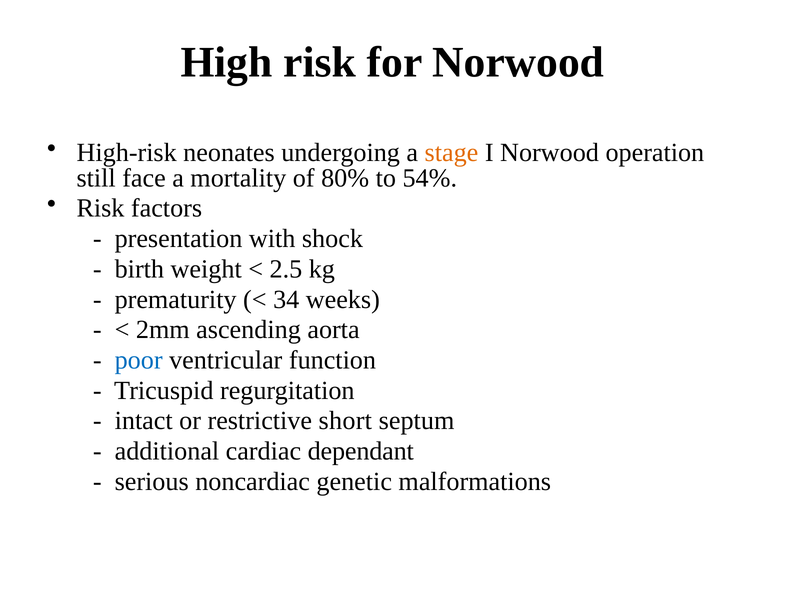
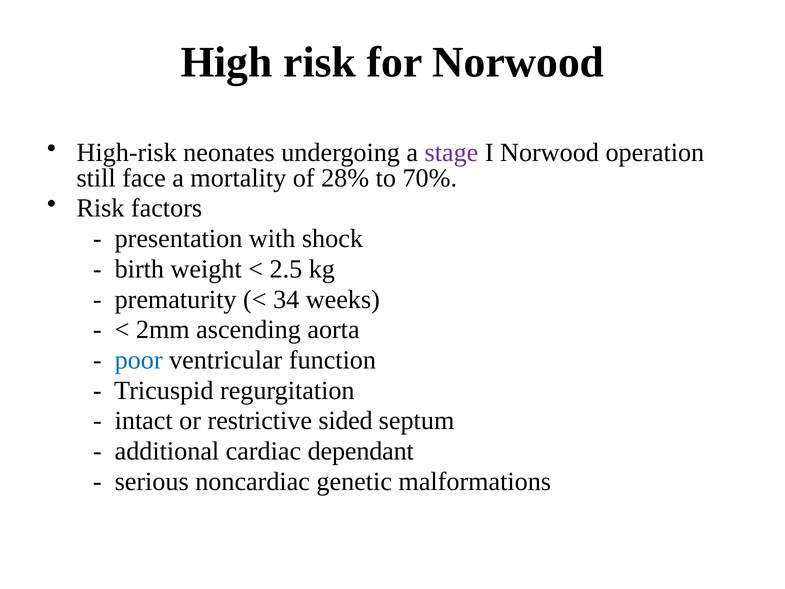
stage colour: orange -> purple
80%: 80% -> 28%
54%: 54% -> 70%
short: short -> sided
